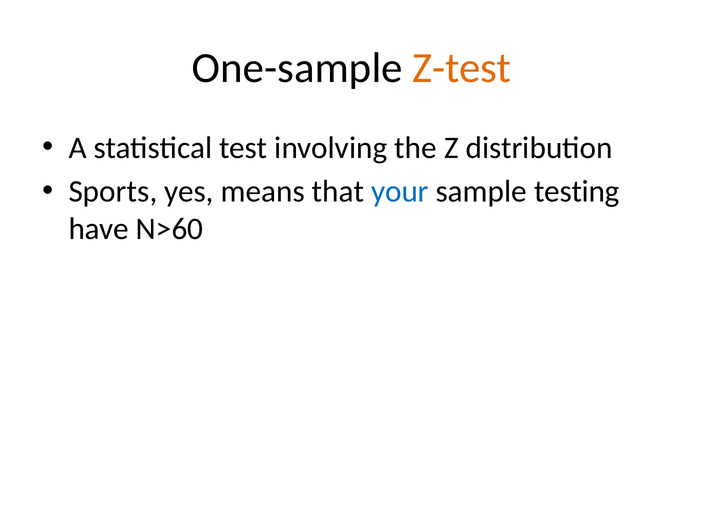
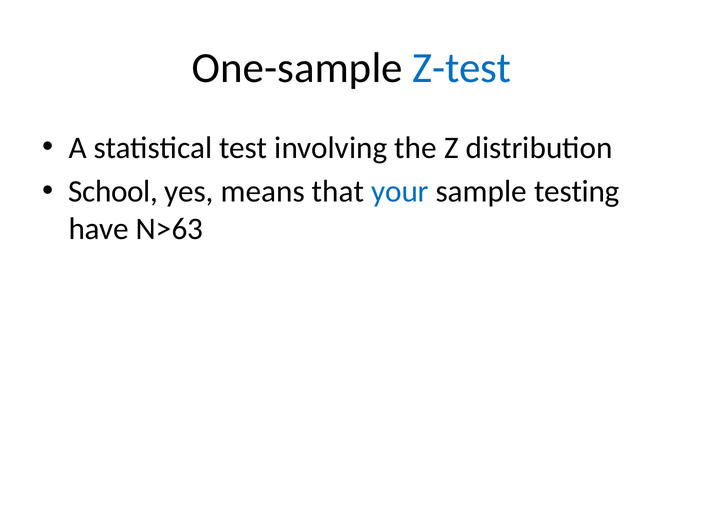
Z-test colour: orange -> blue
Sports: Sports -> School
N>60: N>60 -> N>63
